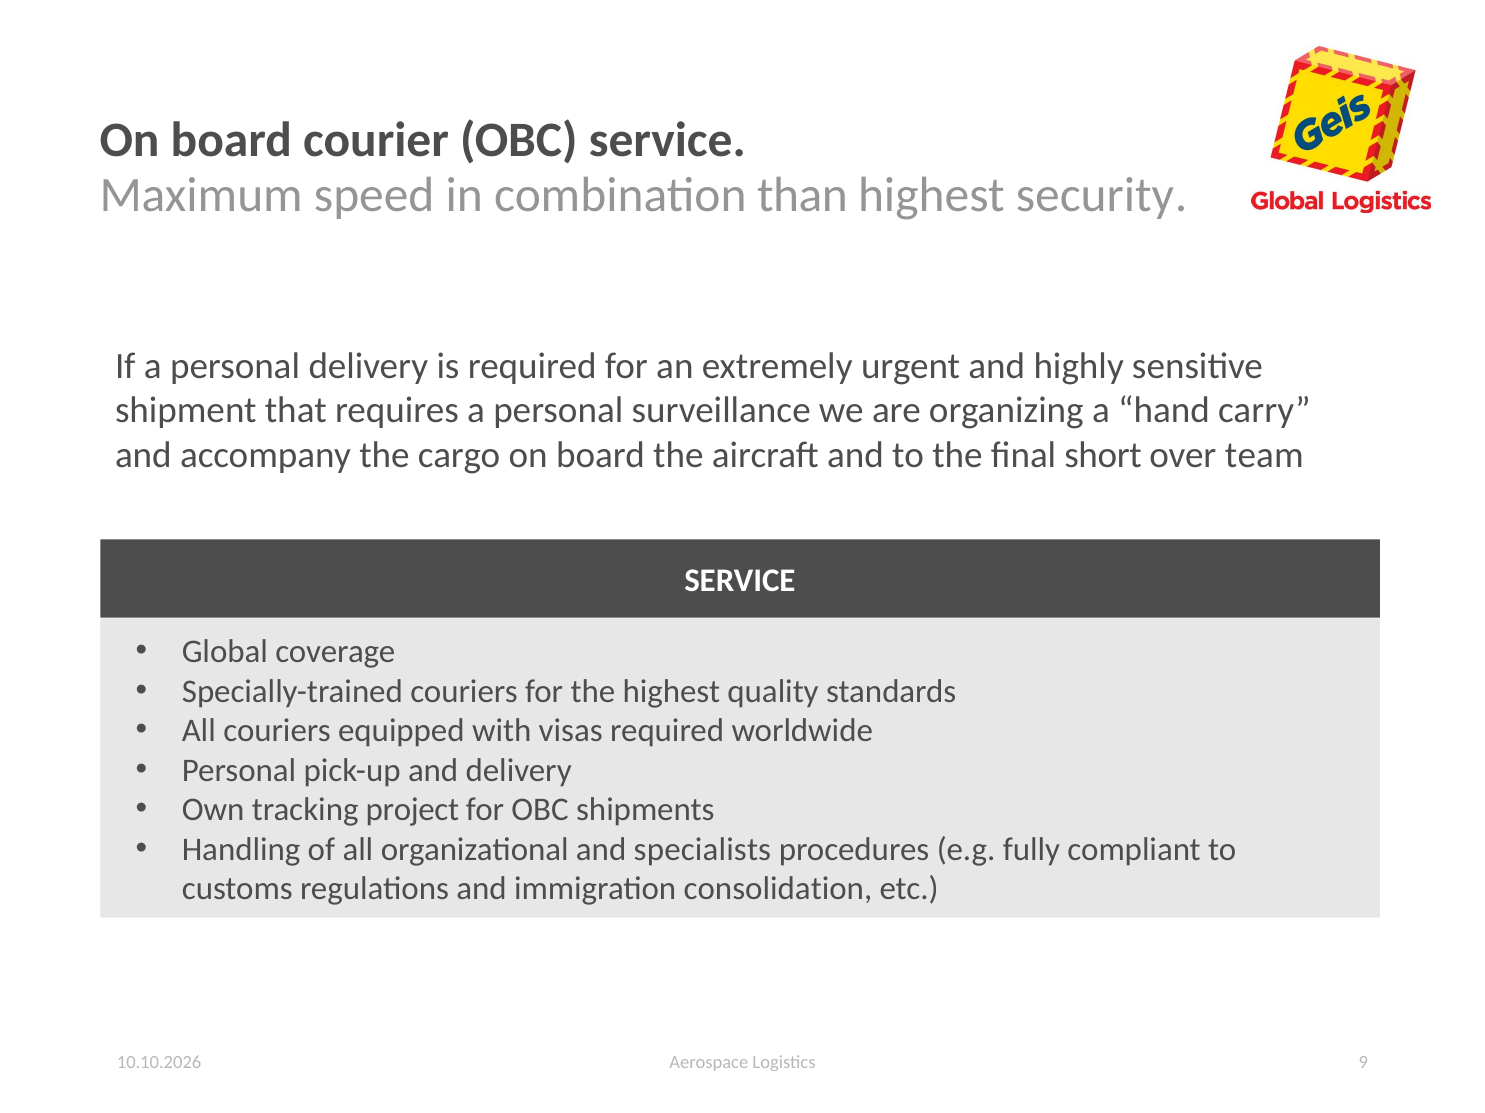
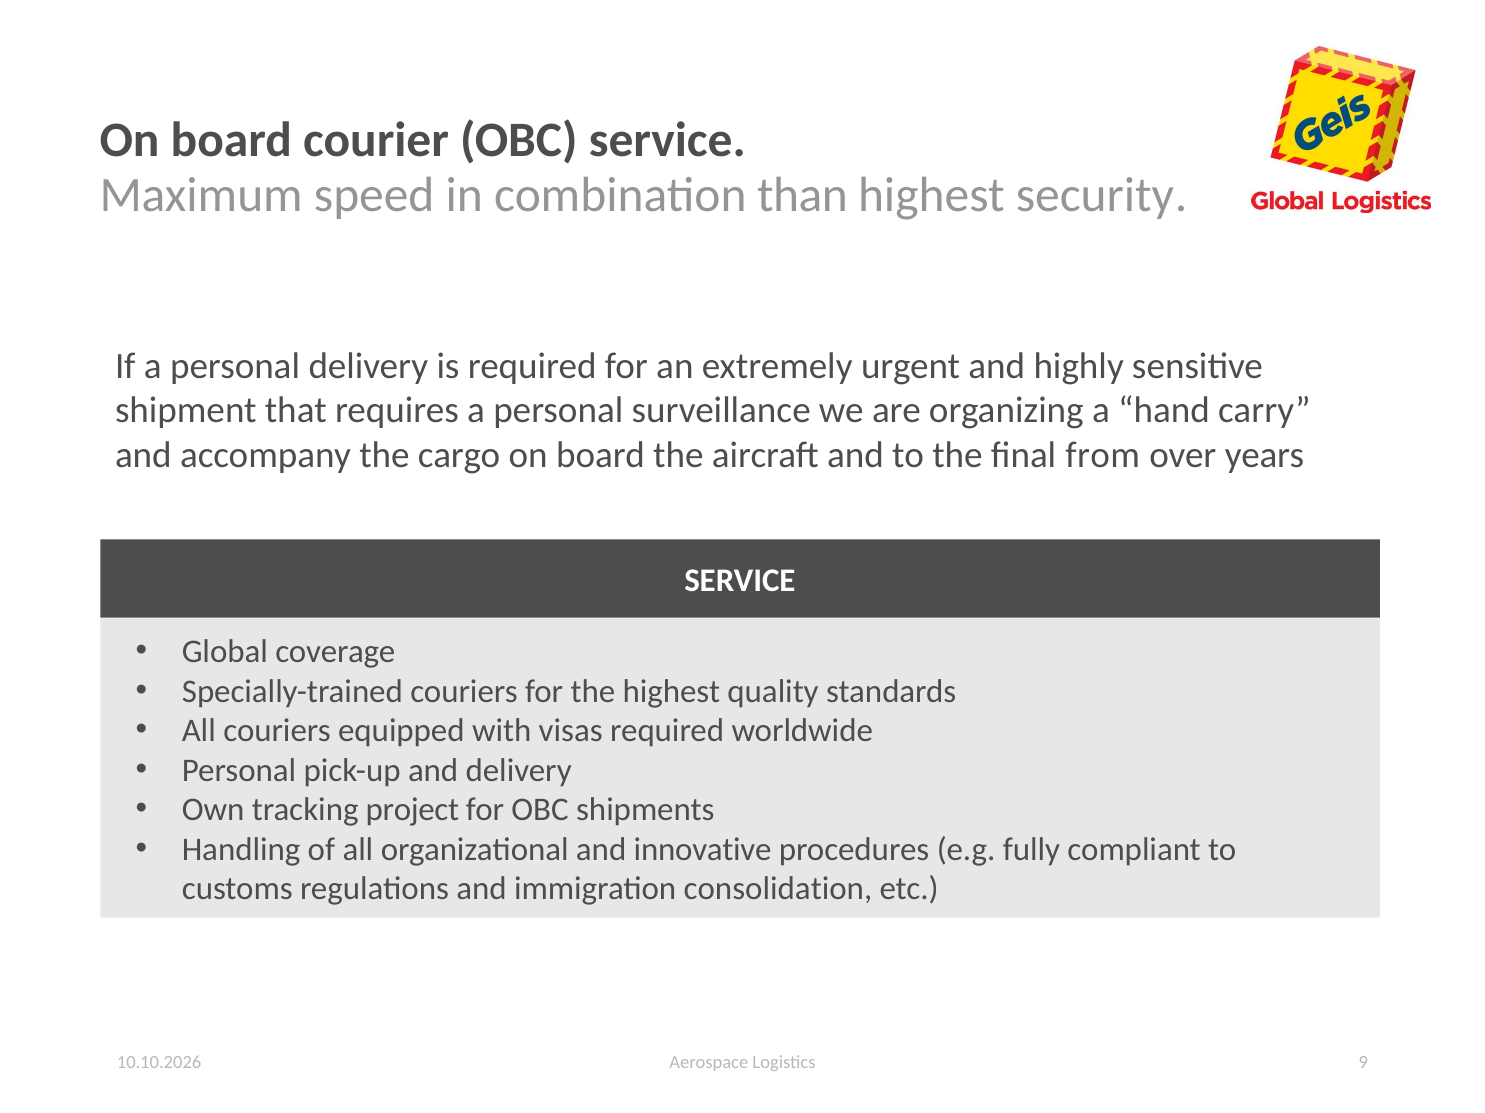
short: short -> from
team: team -> years
specialists: specialists -> innovative
